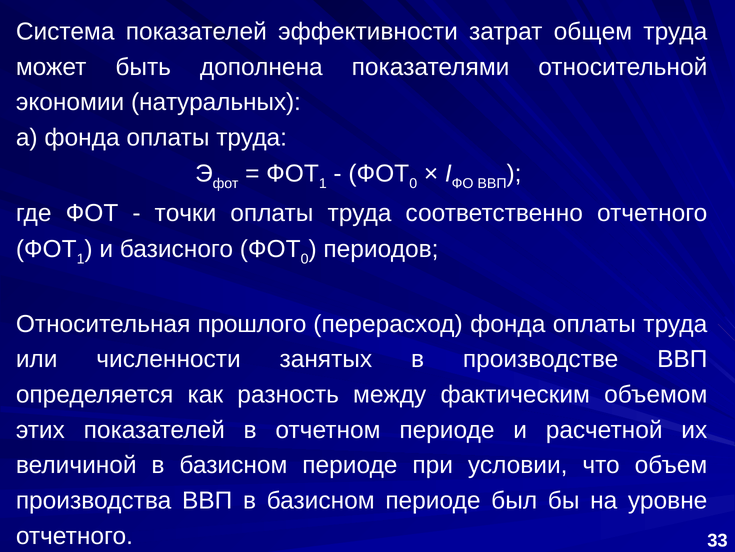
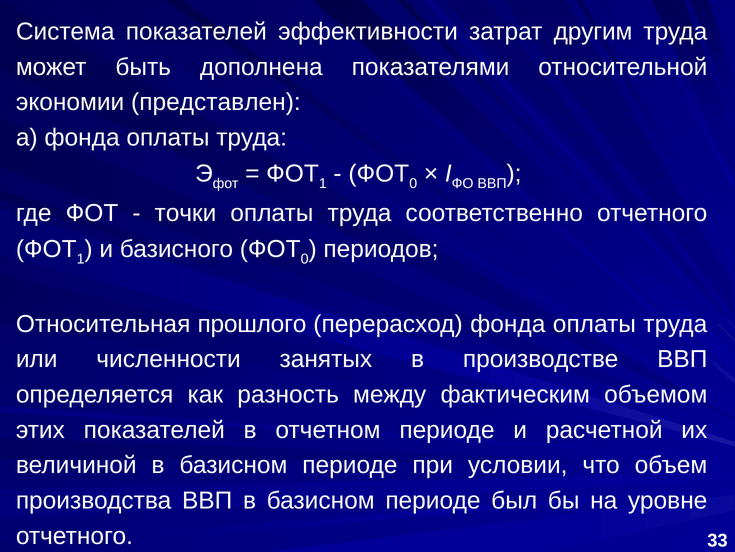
общем: общем -> другим
натуральных: натуральных -> представлен
